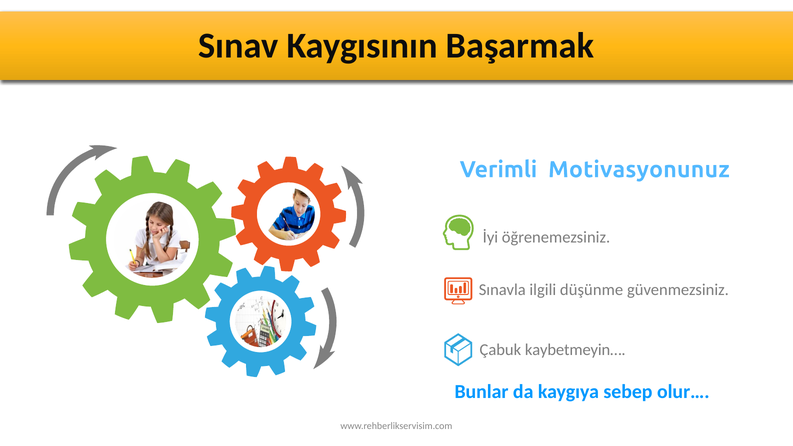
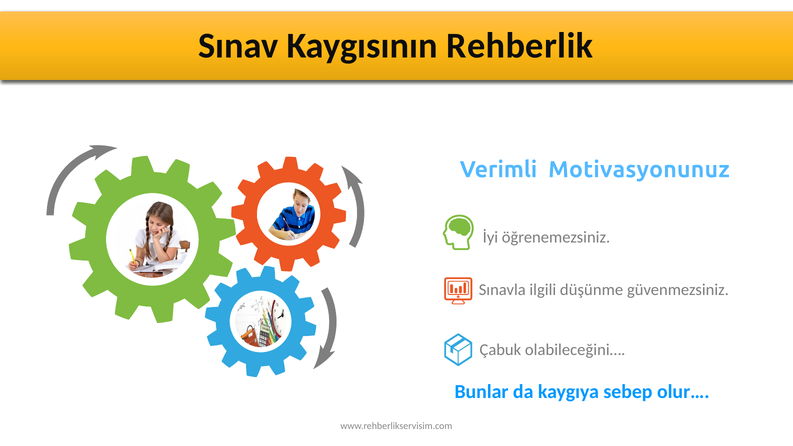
Başarmak: Başarmak -> Rehberlik
kaybetmeyin…: kaybetmeyin… -> olabileceğini…
